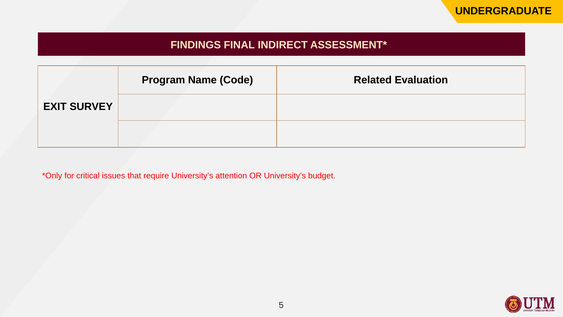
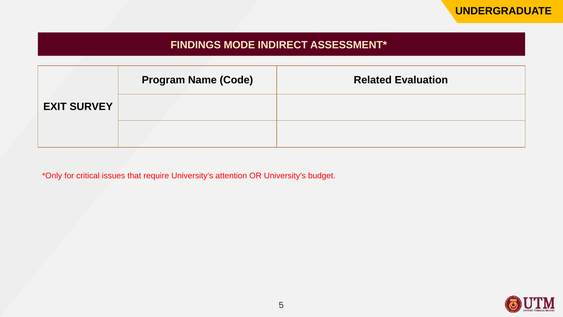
FINAL: FINAL -> MODE
